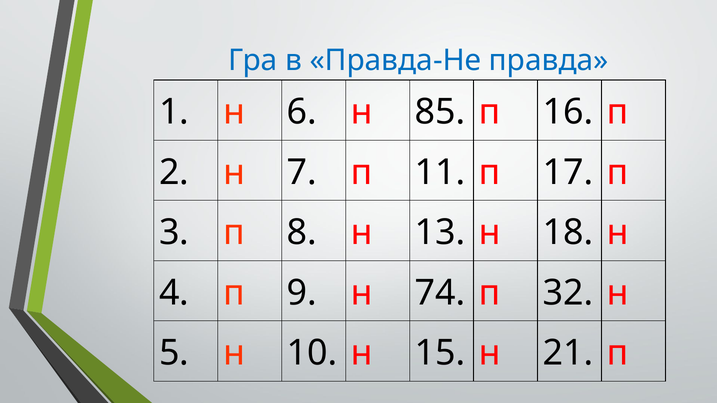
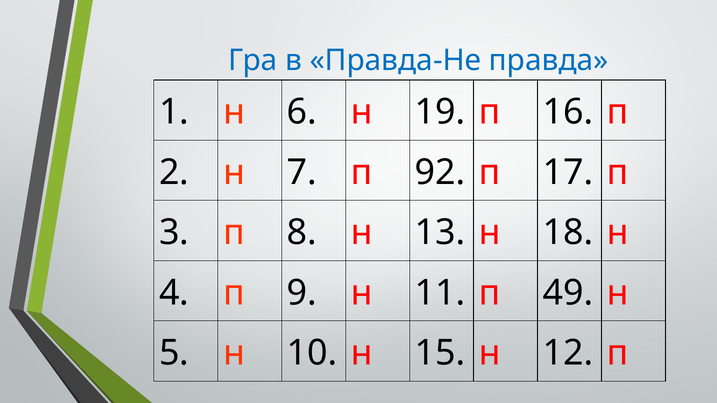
85: 85 -> 19
11: 11 -> 92
74: 74 -> 11
32: 32 -> 49
21: 21 -> 12
